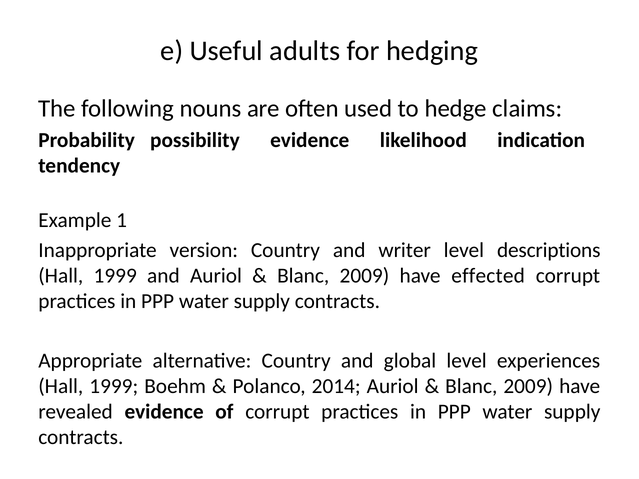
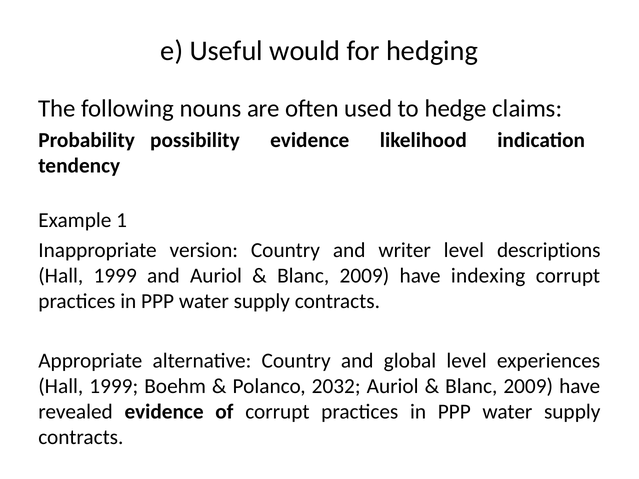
adults: adults -> would
effected: effected -> indexing
2014: 2014 -> 2032
